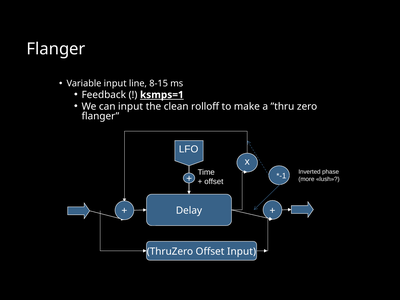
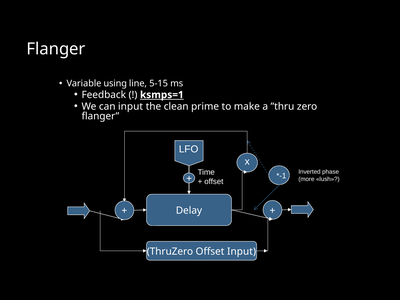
Variable input: input -> using
8-15: 8-15 -> 5-15
rolloff: rolloff -> prime
